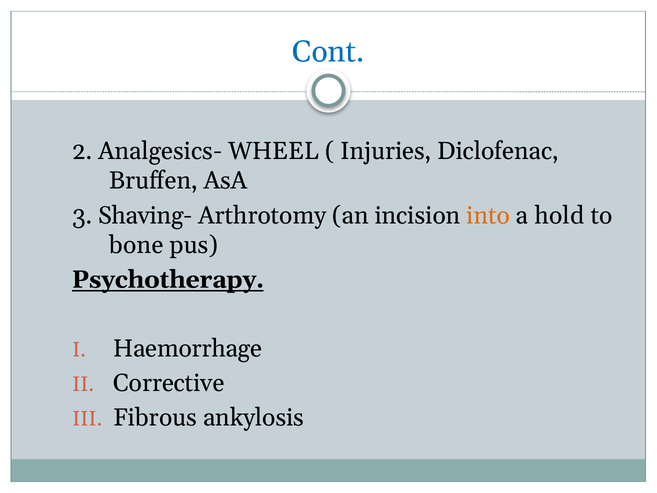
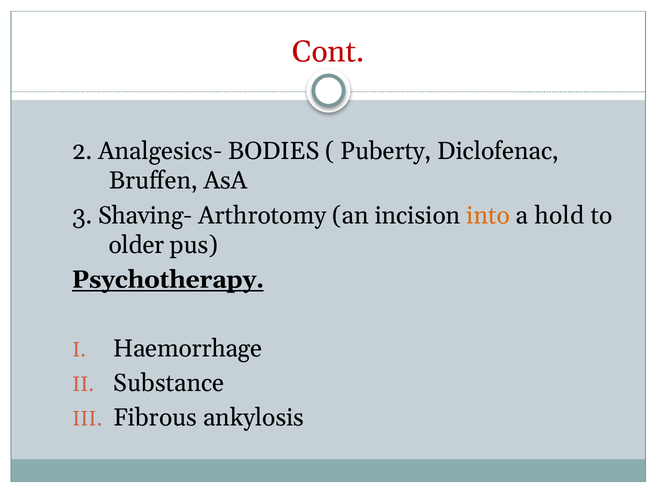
Cont colour: blue -> red
WHEEL: WHEEL -> BODIES
Injuries: Injuries -> Puberty
bone: bone -> older
Corrective: Corrective -> Substance
